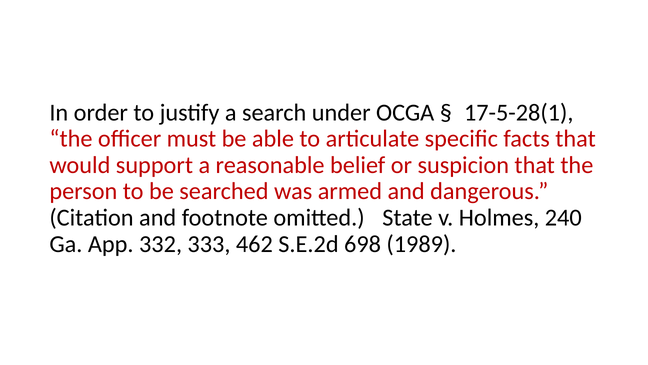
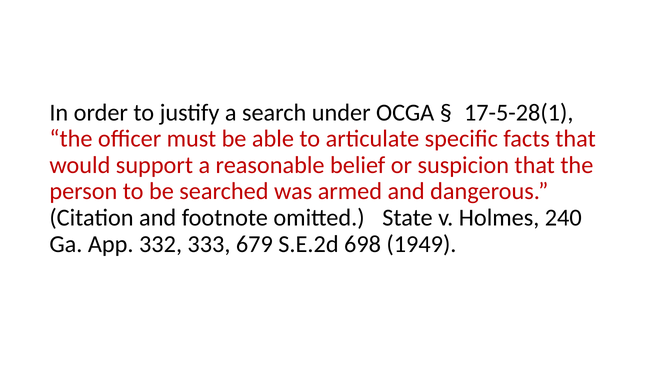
462: 462 -> 679
1989: 1989 -> 1949
